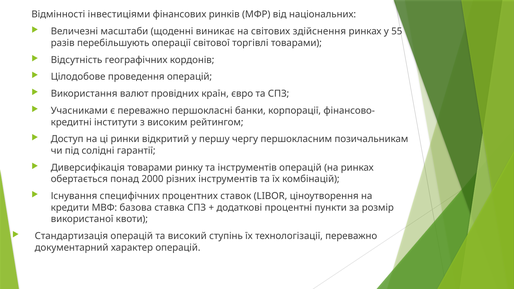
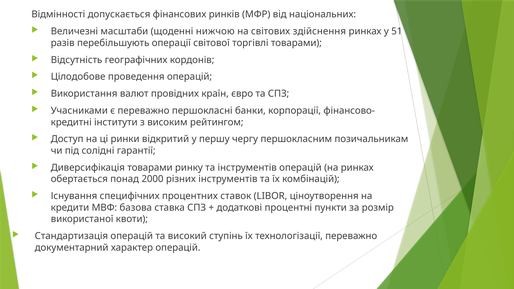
інвестиціями: інвестиціями -> допускається
виникає: виникає -> нижчою
55: 55 -> 51
